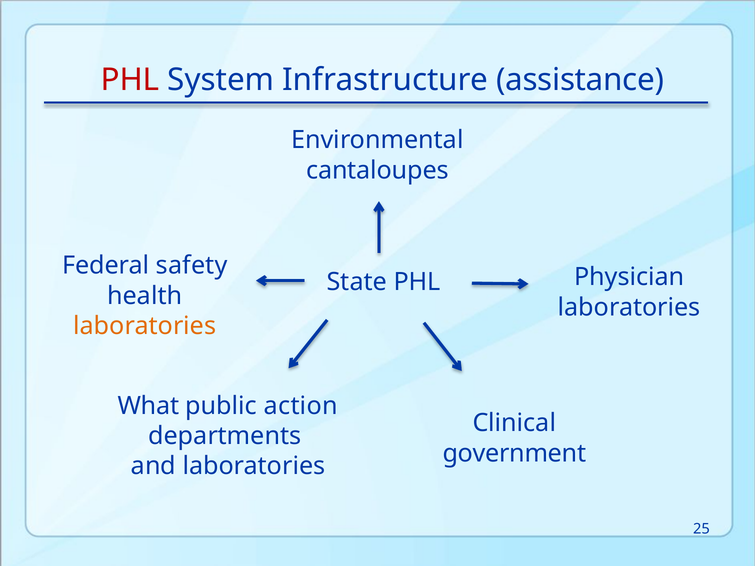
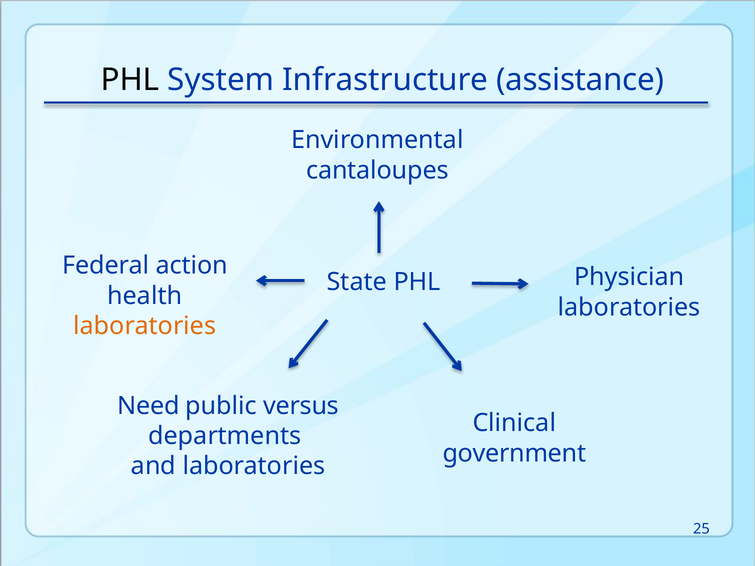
PHL at (130, 80) colour: red -> black
safety: safety -> action
What: What -> Need
action: action -> versus
